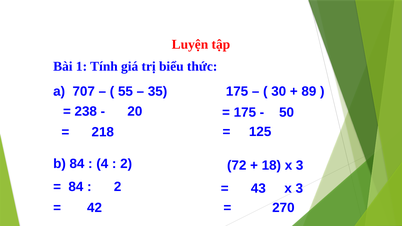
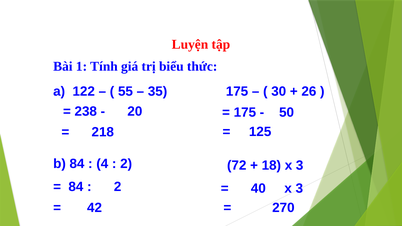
89: 89 -> 26
707: 707 -> 122
43: 43 -> 40
